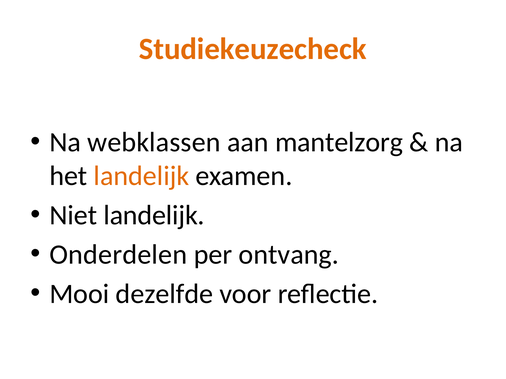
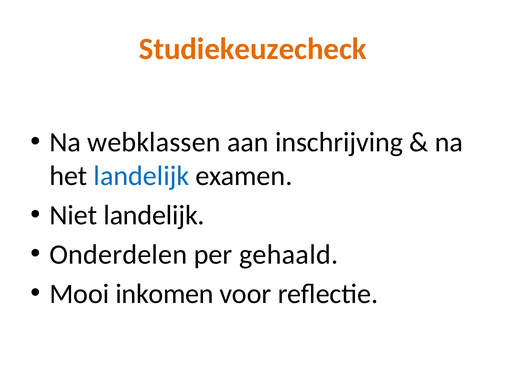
mantelzorg: mantelzorg -> inschrijving
landelijk at (141, 176) colour: orange -> blue
ontvang: ontvang -> gehaald
dezelfde: dezelfde -> inkomen
